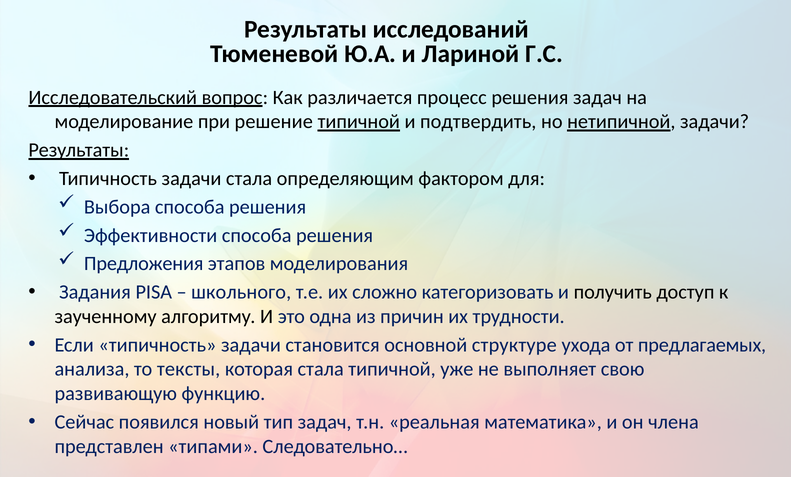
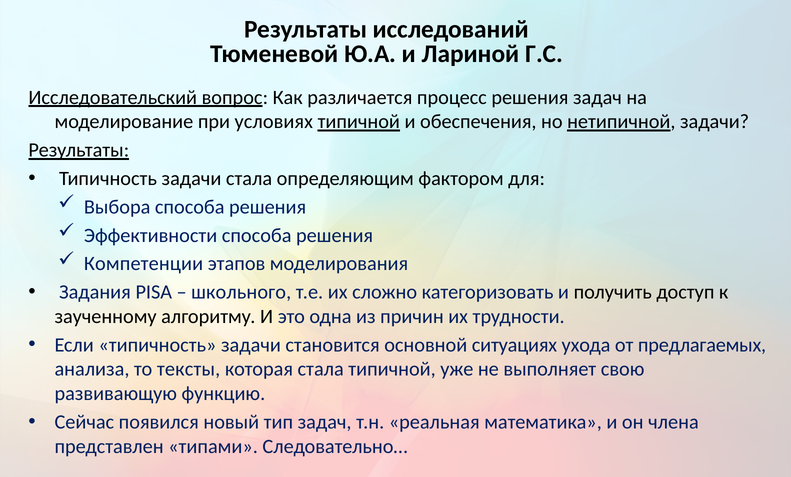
решение: решение -> условиях
подтвердить: подтвердить -> обеспечения
Предложения: Предложения -> Компетенции
структуре: структуре -> ситуациях
